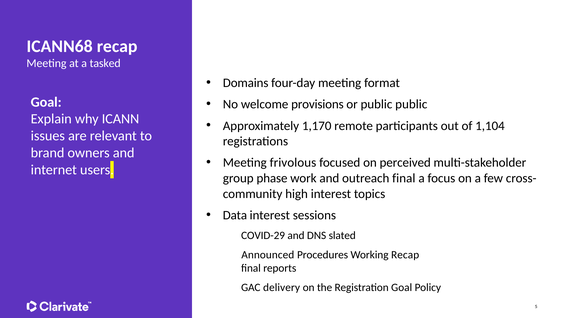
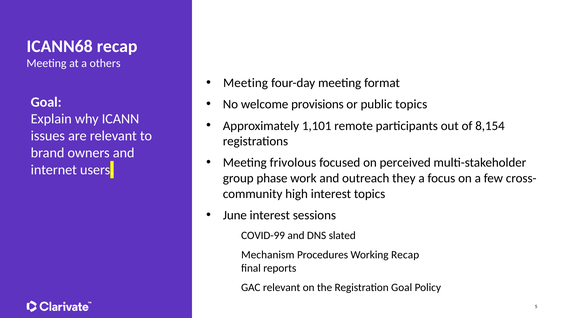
tasked: tasked -> others
Domains at (246, 83): Domains -> Meeting
public public: public -> topics
1,170: 1,170 -> 1,101
1,104: 1,104 -> 8,154
outreach final: final -> they
Data: Data -> June
COVID-29: COVID-29 -> COVID-99
Announced: Announced -> Mechanism
GAC delivery: delivery -> relevant
